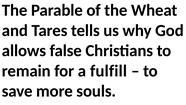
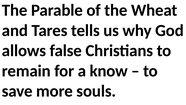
fulfill: fulfill -> know
